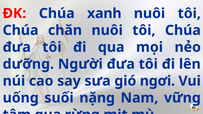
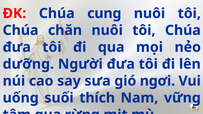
xanh: xanh -> cung
nặng: nặng -> thích
